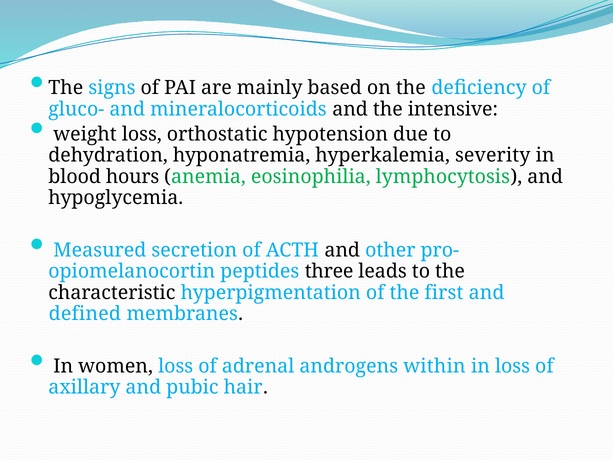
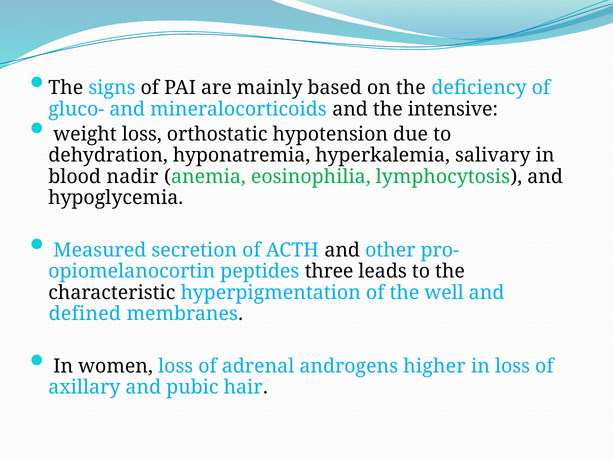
severity: severity -> salivary
hours: hours -> nadir
first: first -> well
within: within -> higher
